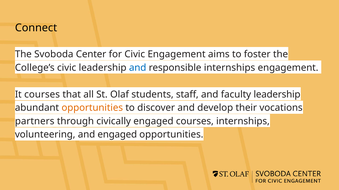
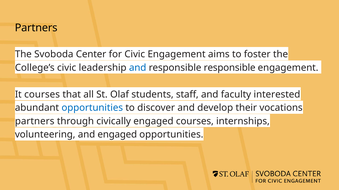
Connect at (36, 28): Connect -> Partners
responsible internships: internships -> responsible
faculty leadership: leadership -> interested
opportunities at (92, 108) colour: orange -> blue
